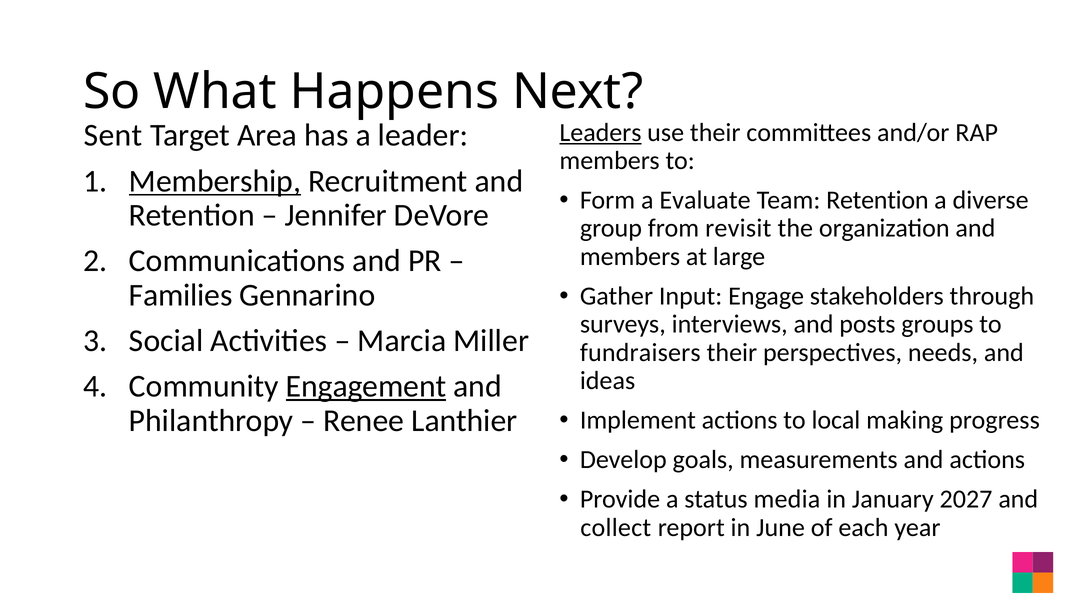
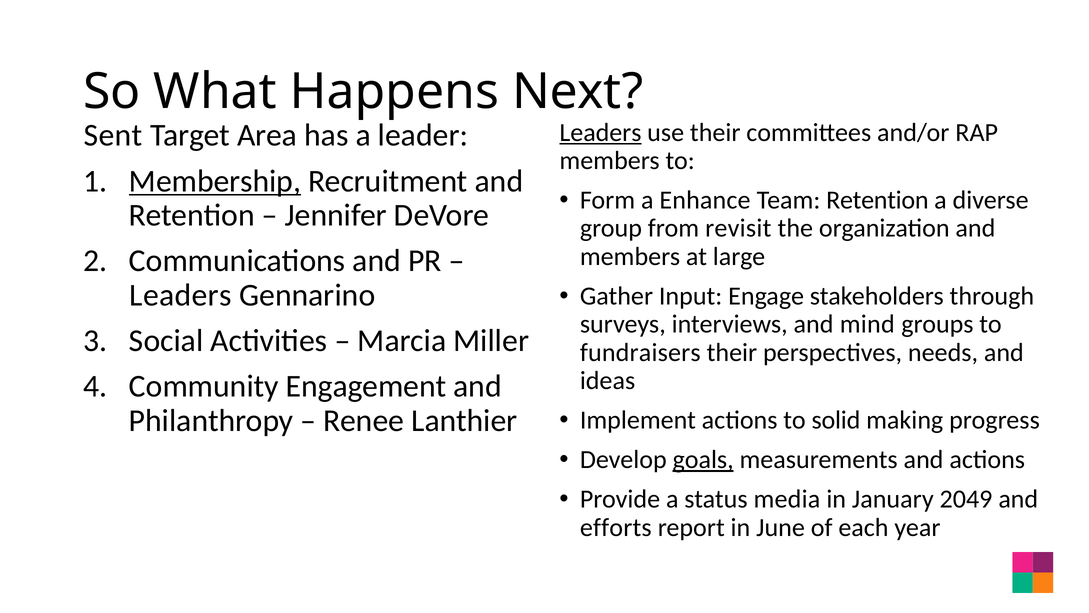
Evaluate: Evaluate -> Enhance
Families at (181, 295): Families -> Leaders
posts: posts -> mind
Engagement underline: present -> none
local: local -> solid
goals underline: none -> present
2027: 2027 -> 2049
collect: collect -> efforts
